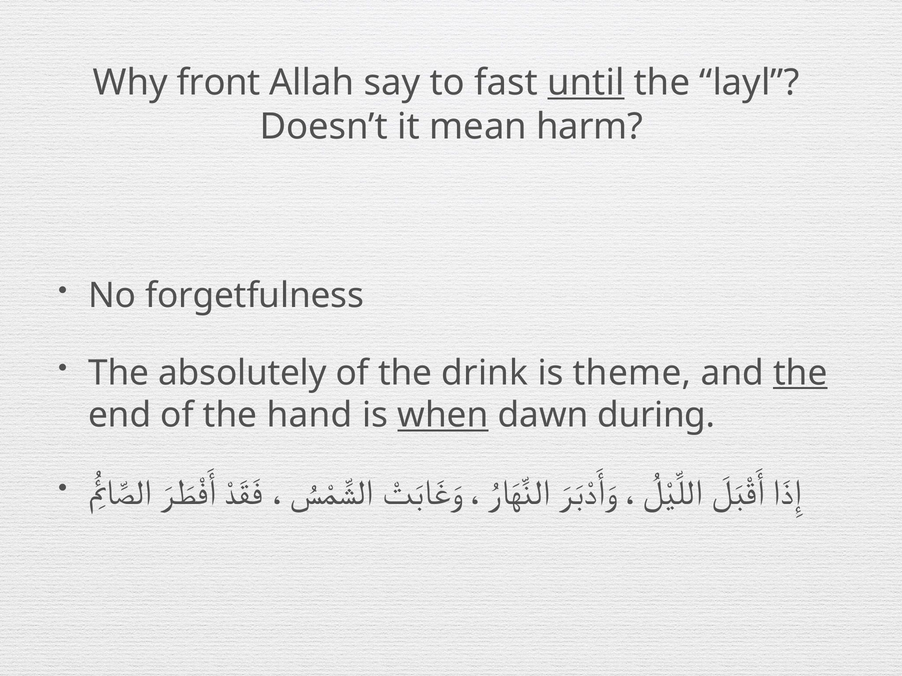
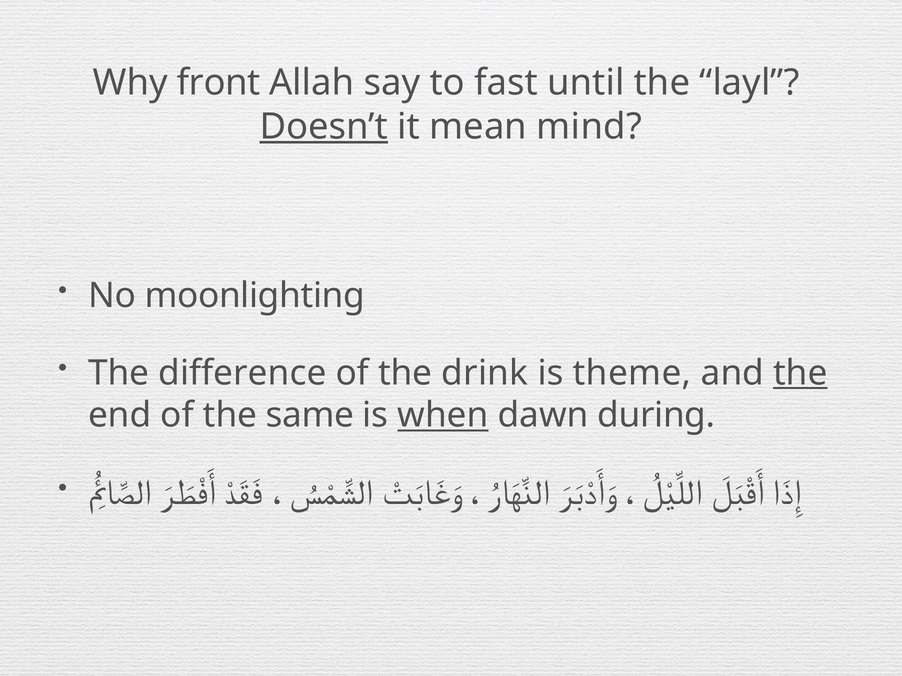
until underline: present -> none
Doesn’t underline: none -> present
harm: harm -> mind
forgetfulness: forgetfulness -> moonlighting
absolutely: absolutely -> difference
hand: hand -> same
